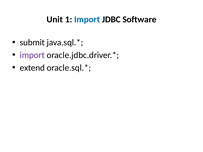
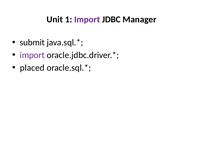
Import at (87, 19) colour: blue -> purple
Software: Software -> Manager
extend: extend -> placed
